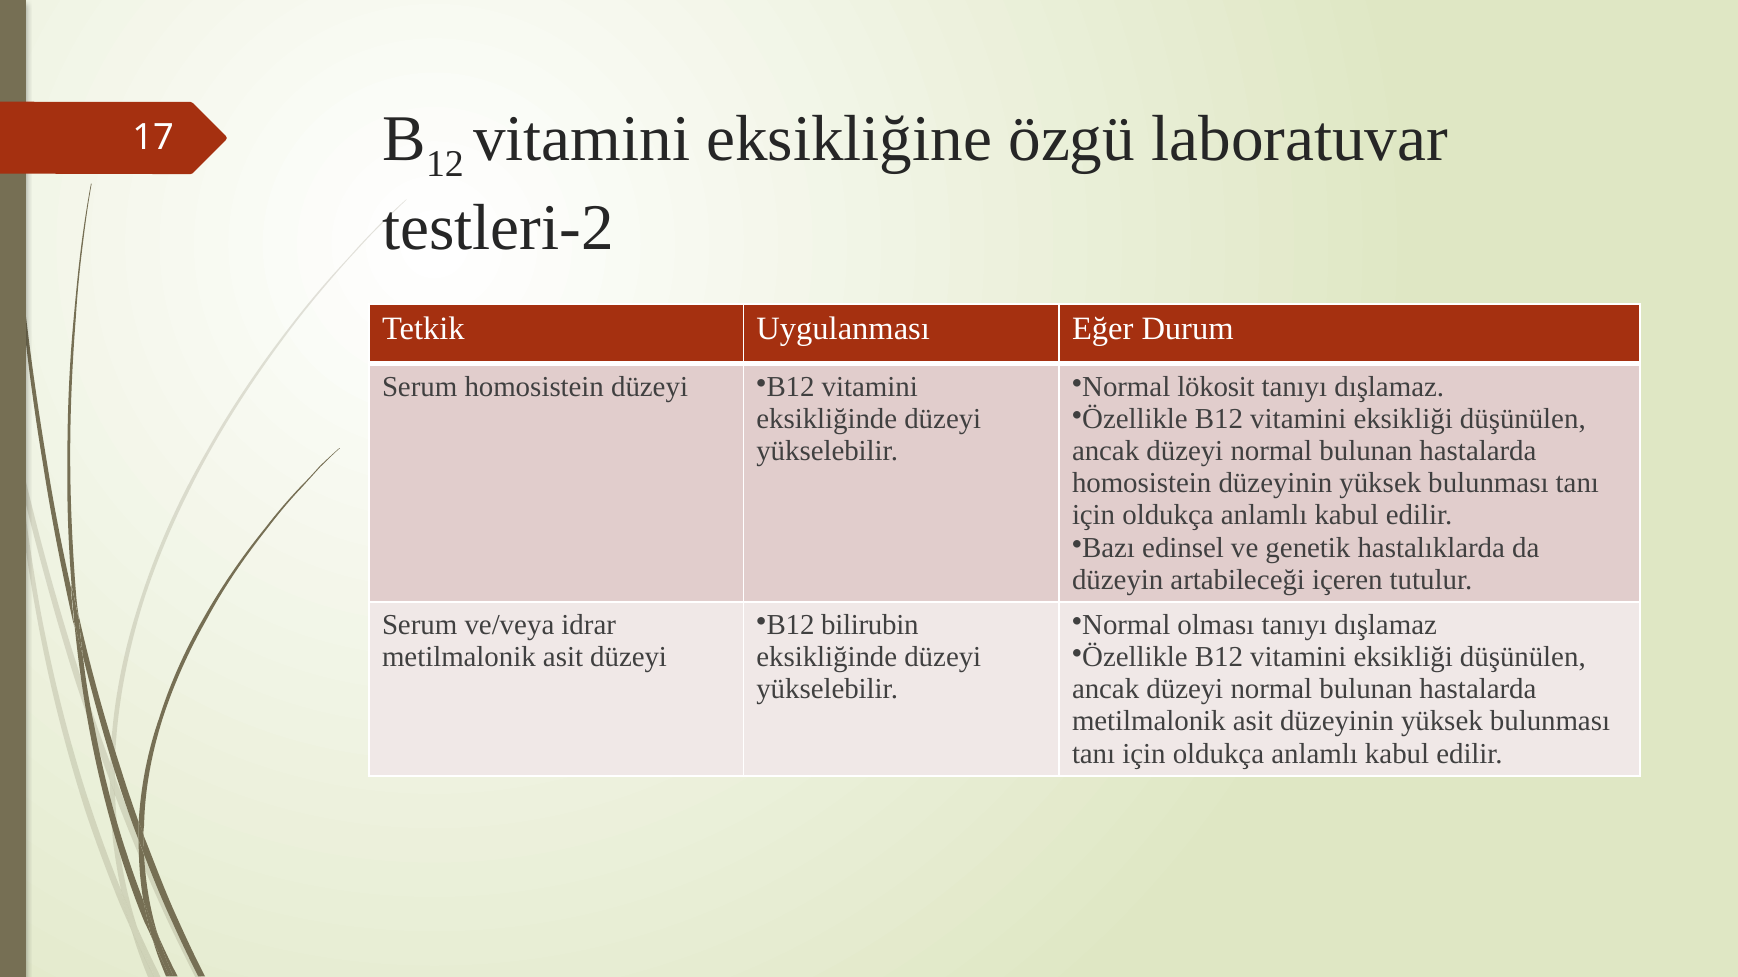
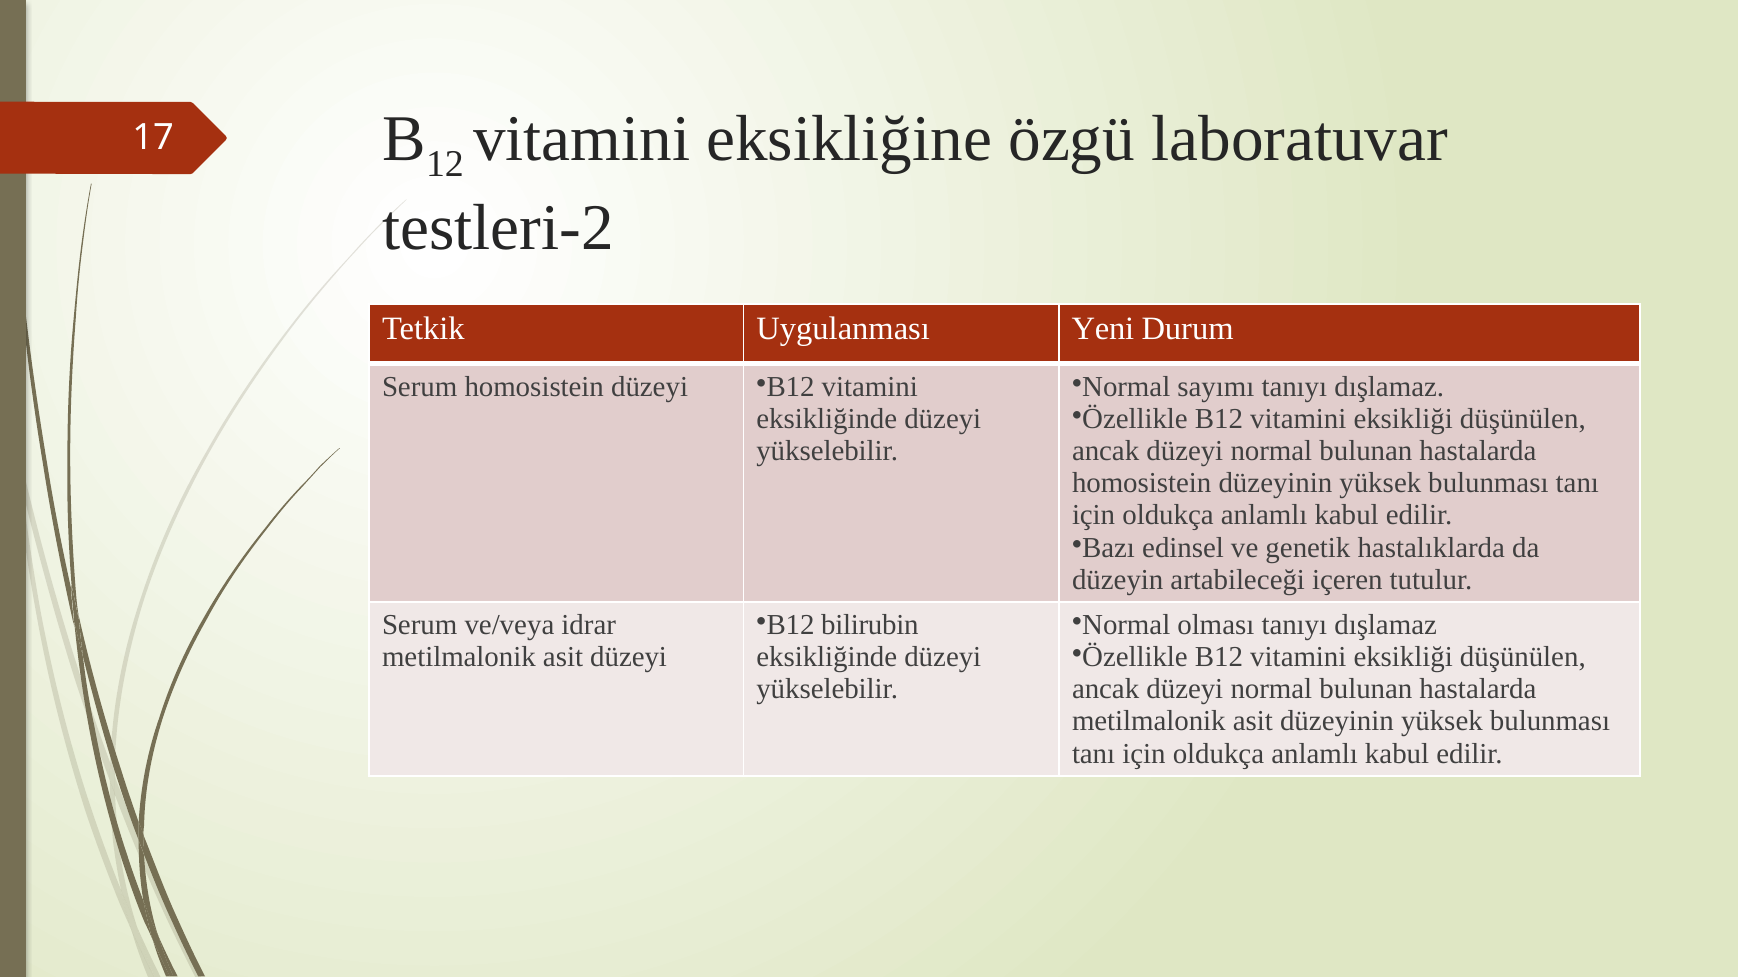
Eğer: Eğer -> Yeni
lökosit: lökosit -> sayımı
